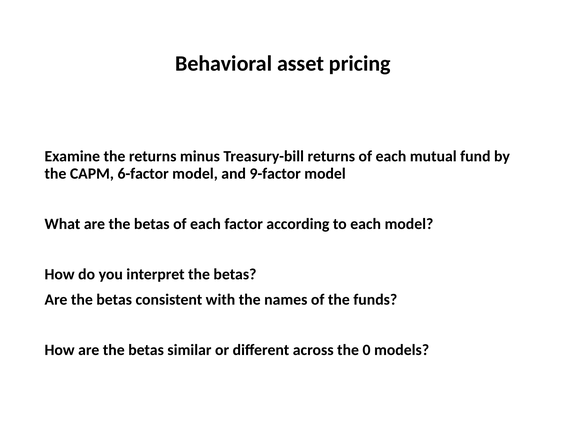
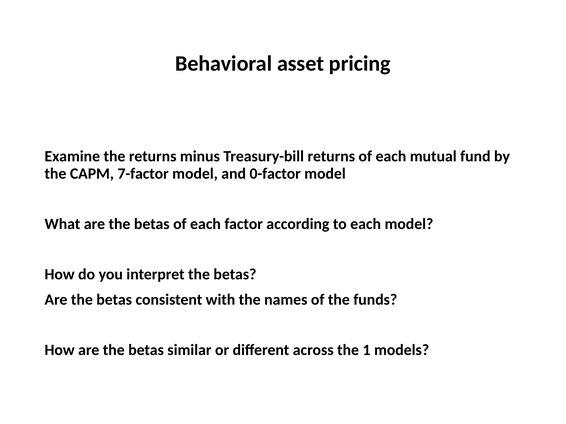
6-factor: 6-factor -> 7-factor
9-factor: 9-factor -> 0-factor
0: 0 -> 1
